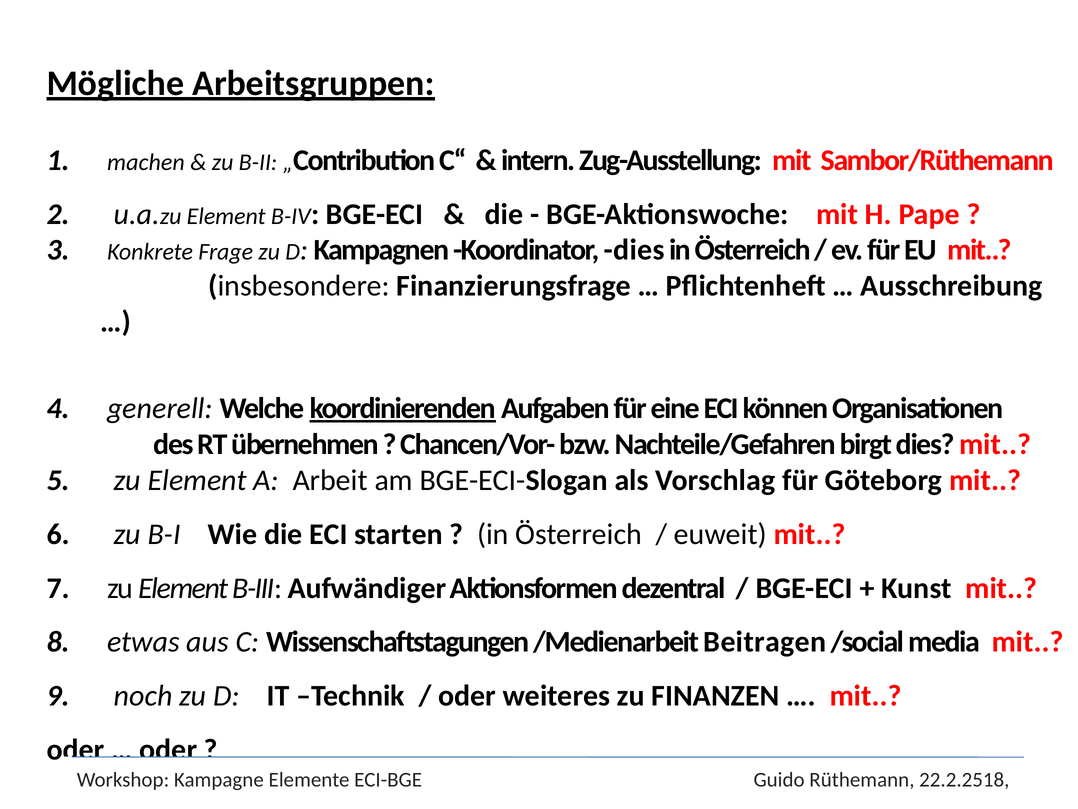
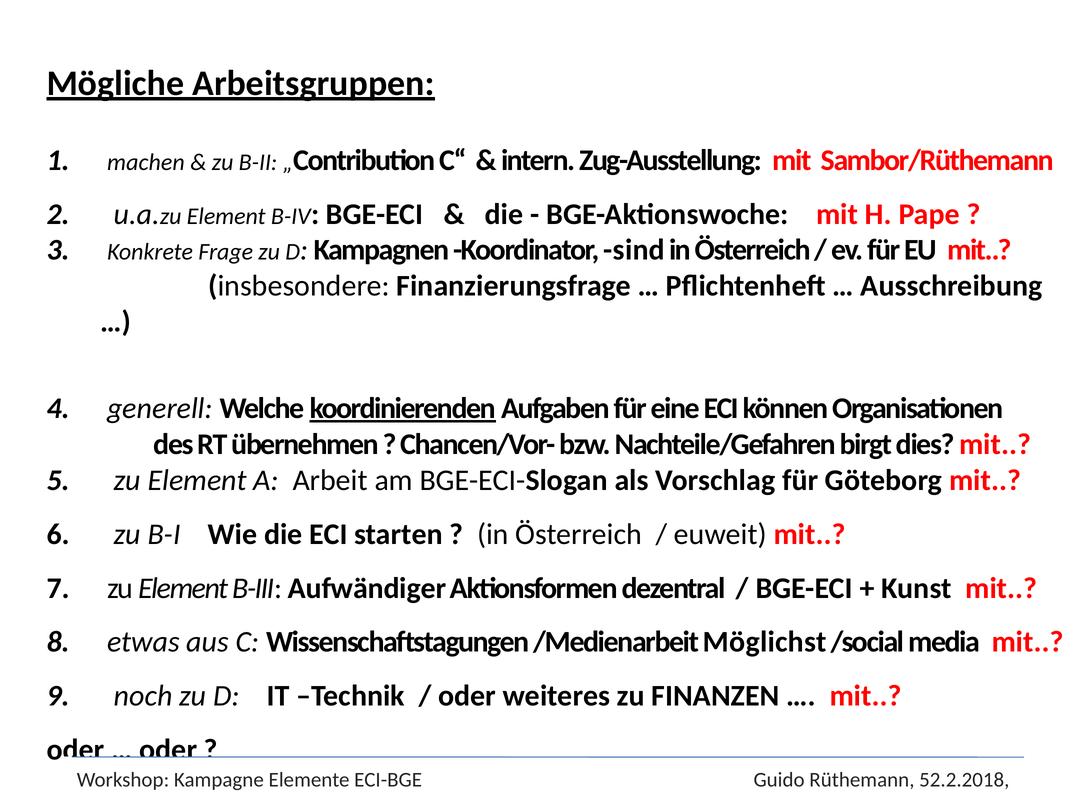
Koordinator dies: dies -> sind
Beitragen: Beitragen -> Möglichst
22.2.2518: 22.2.2518 -> 52.2.2018
